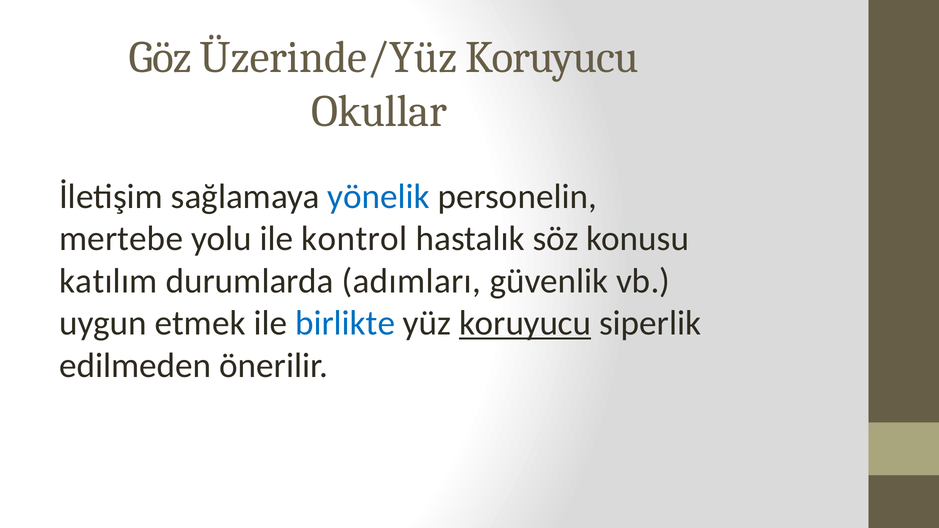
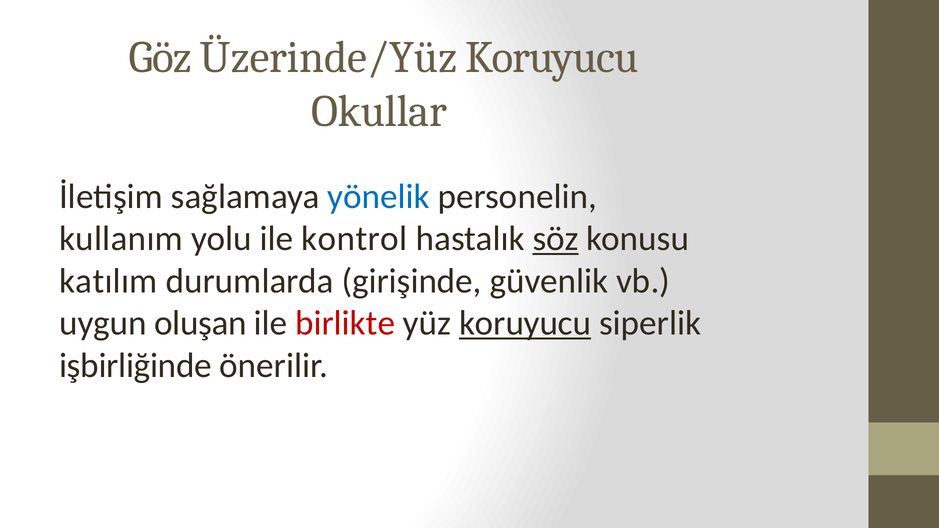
mertebe: mertebe -> kullanım
söz underline: none -> present
adımları: adımları -> girişinde
etmek: etmek -> oluşan
birlikte colour: blue -> red
edilmeden: edilmeden -> işbirliğinde
